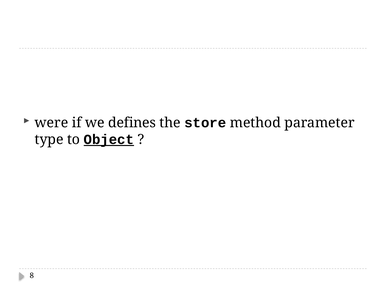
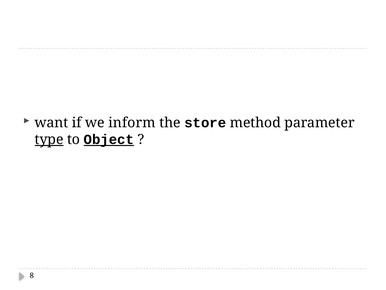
were: were -> want
defines: defines -> inform
type underline: none -> present
